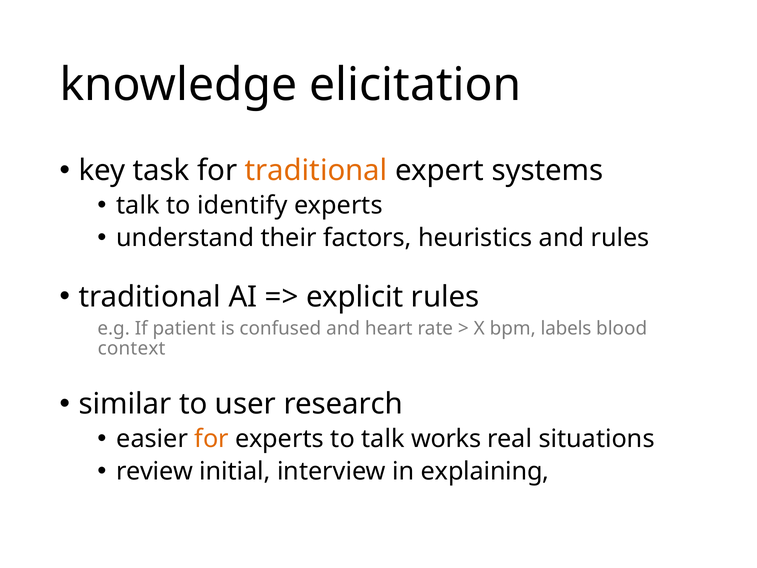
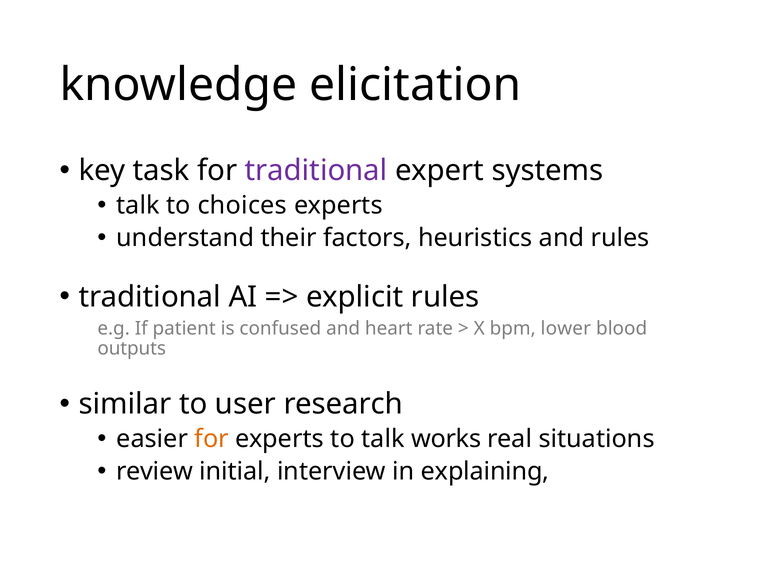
traditional at (316, 171) colour: orange -> purple
identify: identify -> choices
labels: labels -> lower
context: context -> outputs
